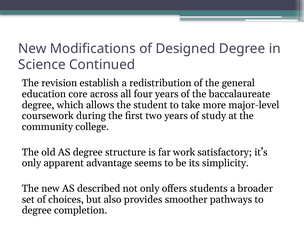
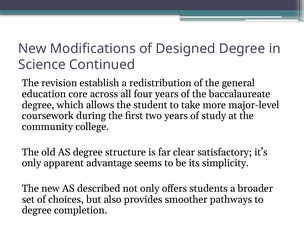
work: work -> clear
